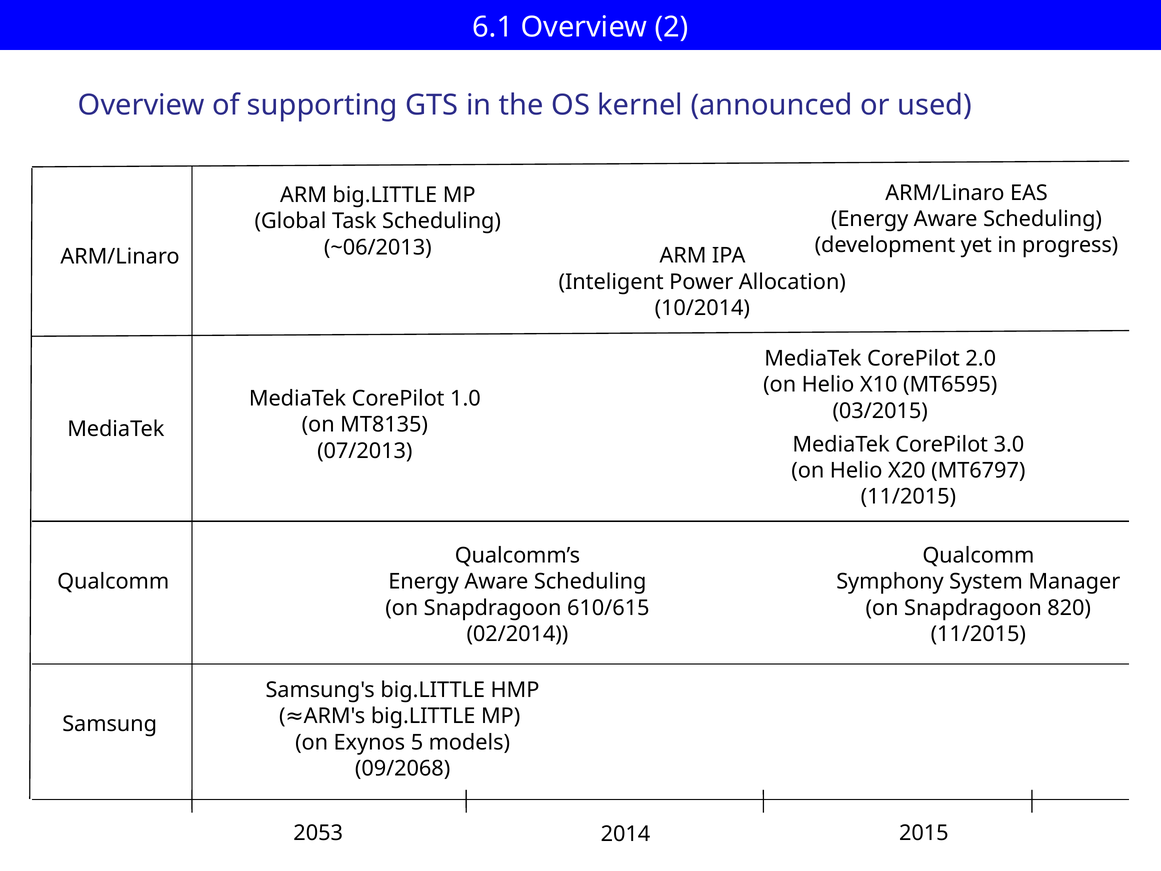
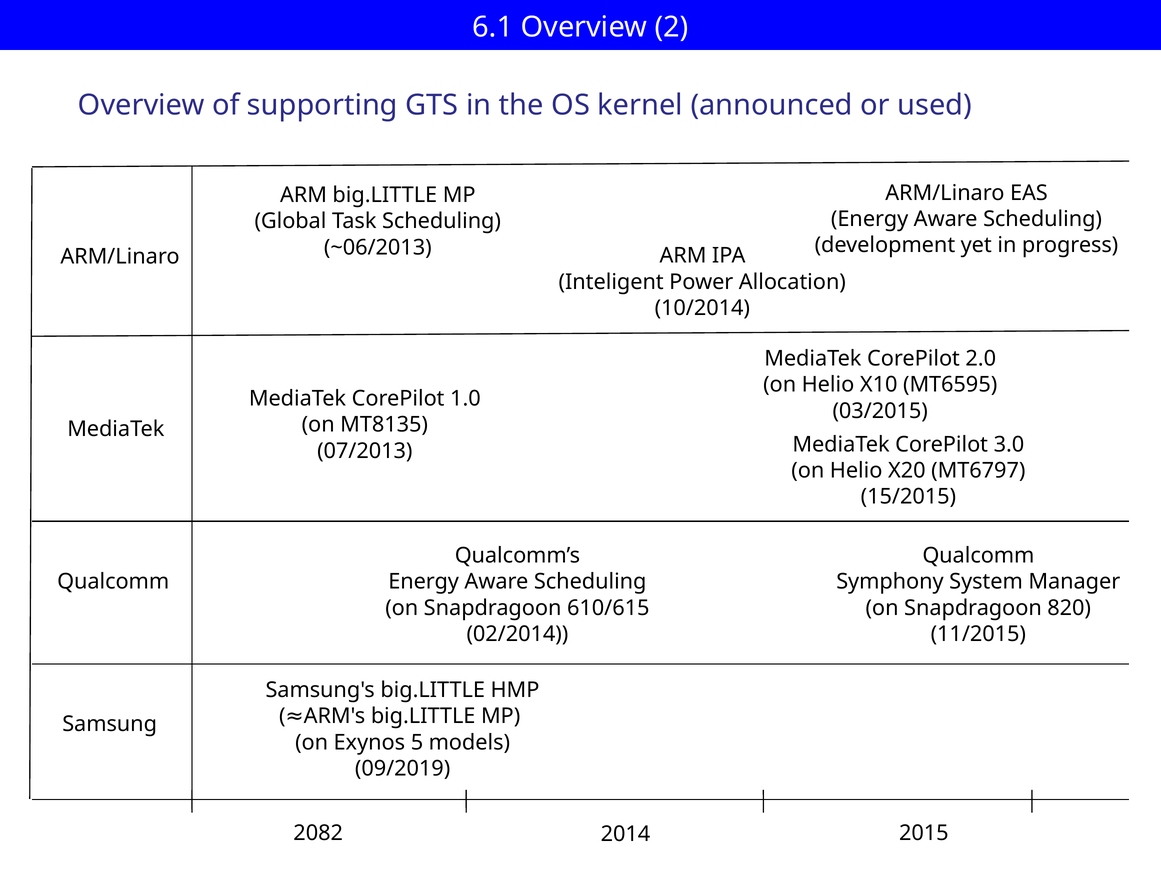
11/2015 at (908, 496): 11/2015 -> 15/2015
09/2068: 09/2068 -> 09/2019
2053: 2053 -> 2082
